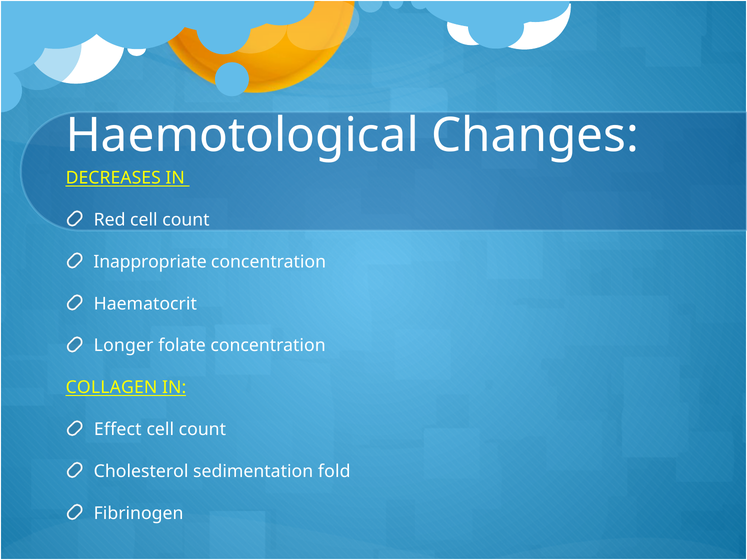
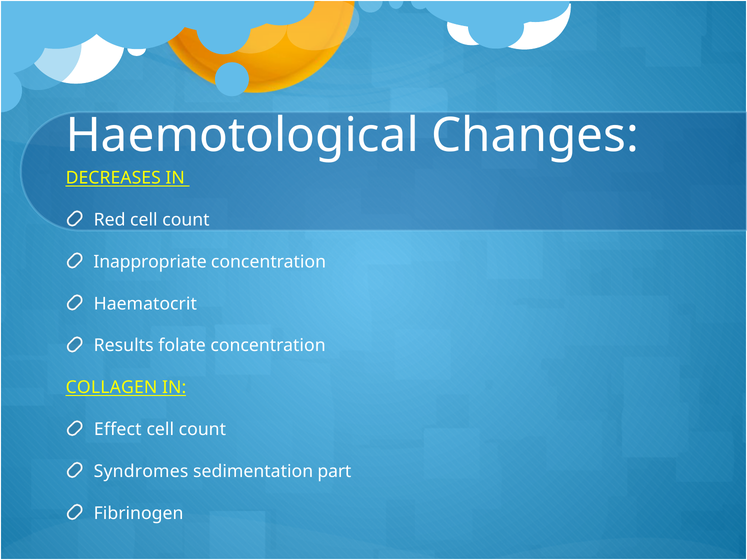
Longer: Longer -> Results
Cholesterol: Cholesterol -> Syndromes
fold: fold -> part
